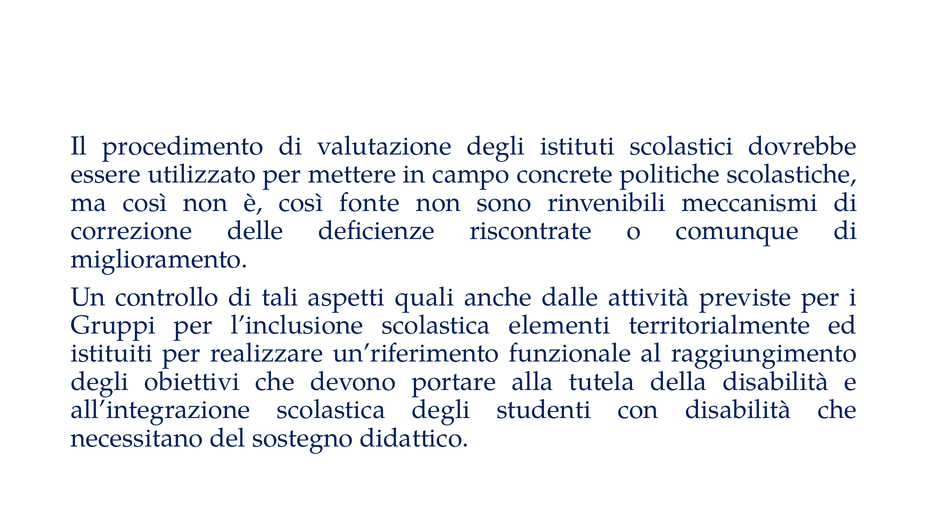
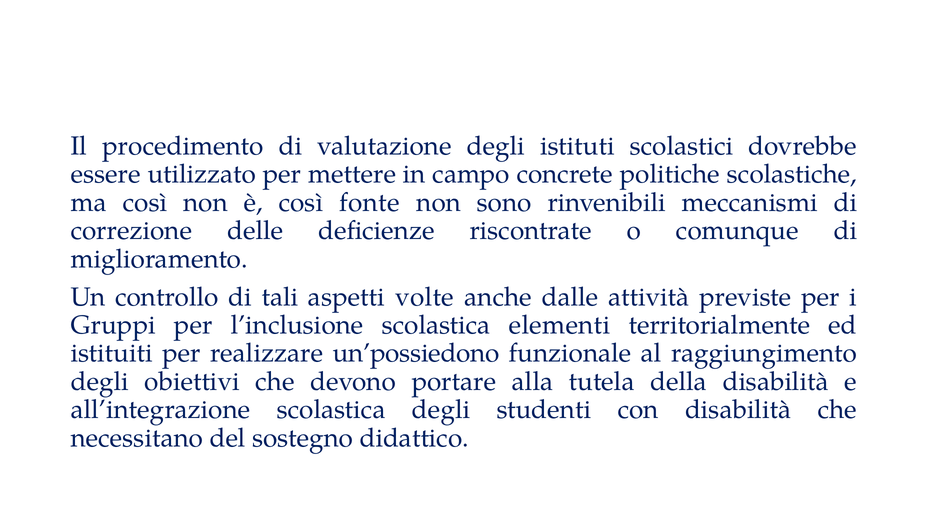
quali: quali -> volte
un’riferimento: un’riferimento -> un’possiedono
